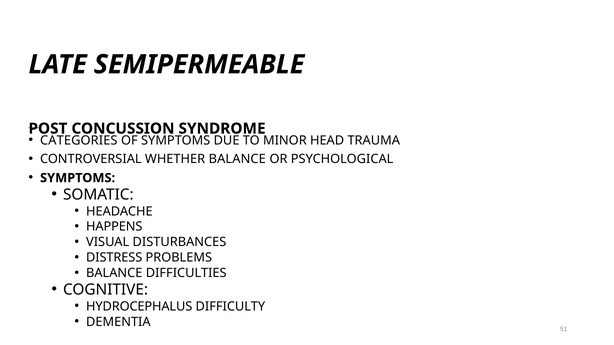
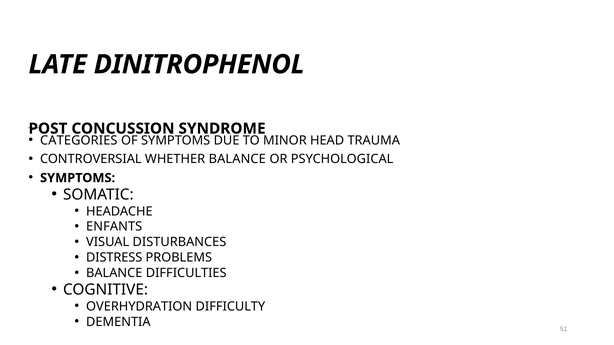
SEMIPERMEABLE: SEMIPERMEABLE -> DINITROPHENOL
HAPPENS: HAPPENS -> ENFANTS
HYDROCEPHALUS: HYDROCEPHALUS -> OVERHYDRATION
